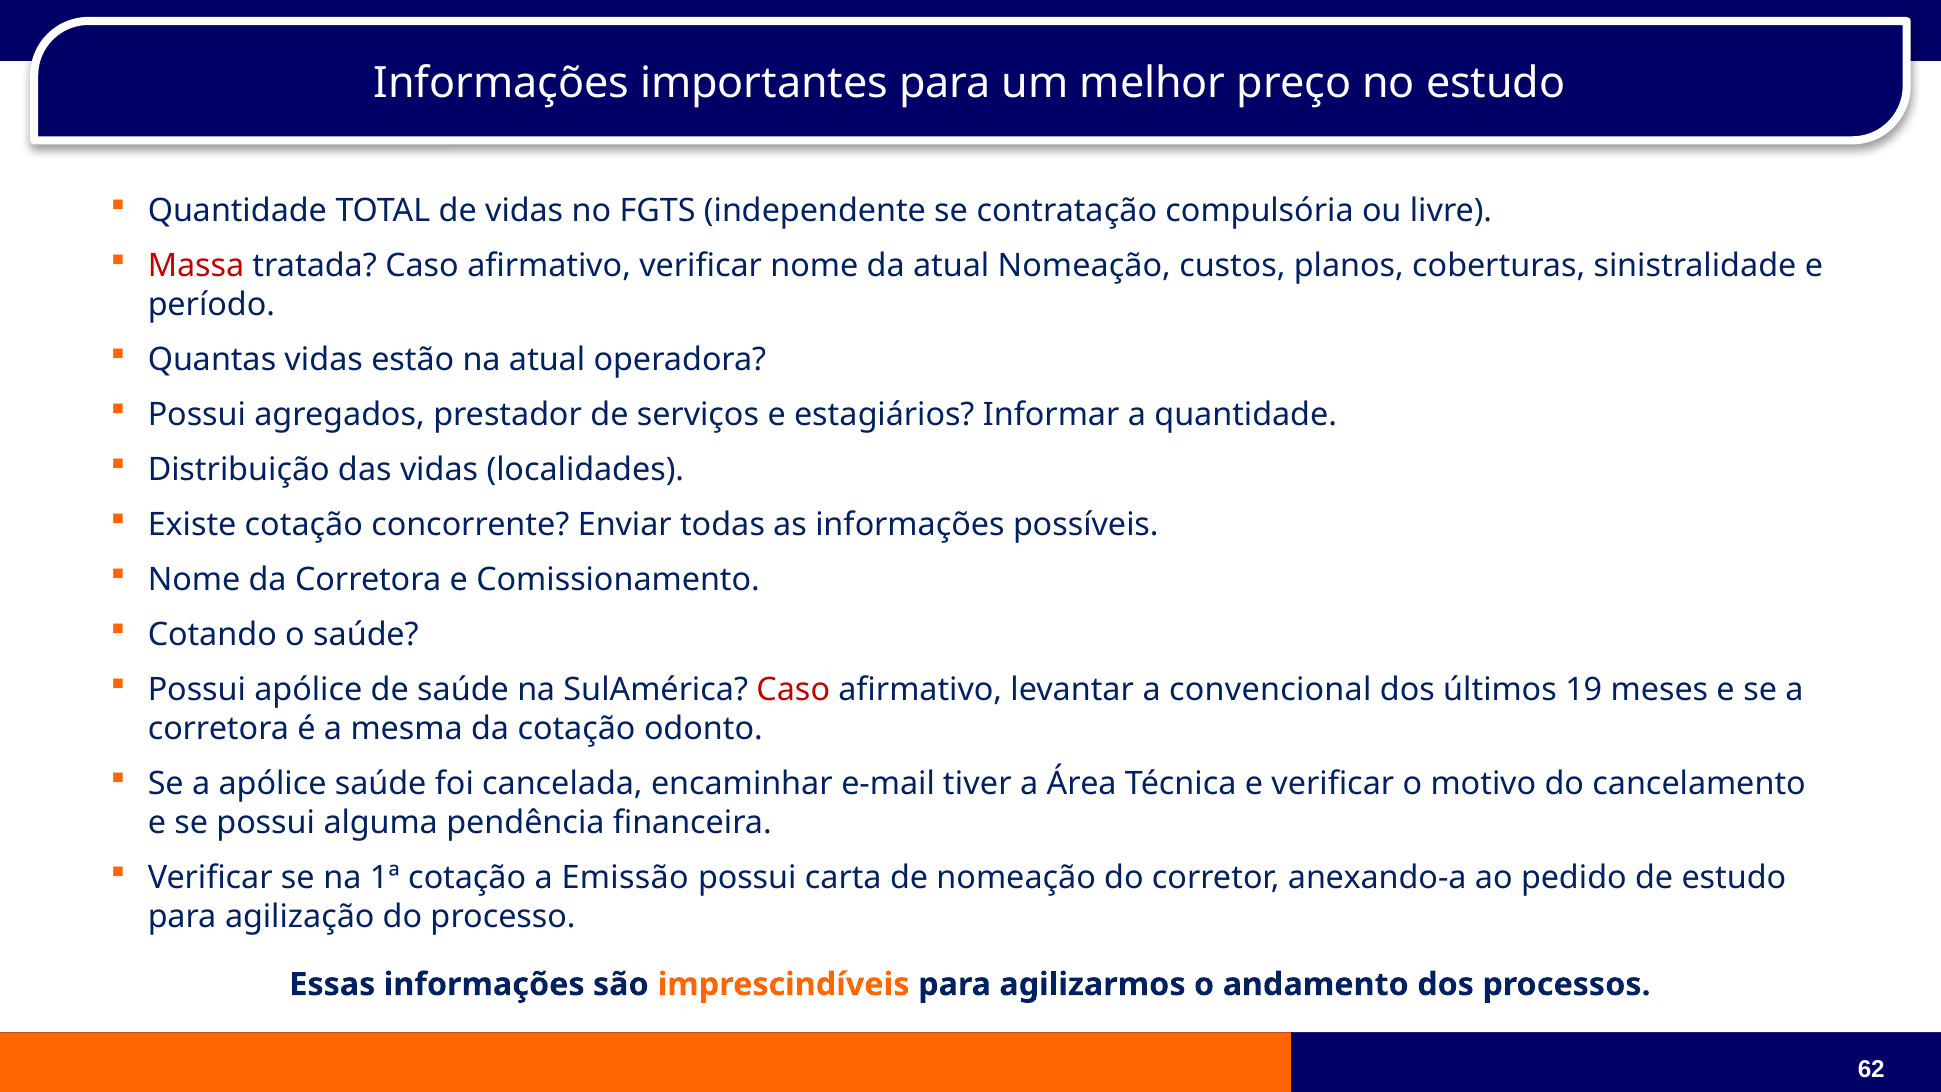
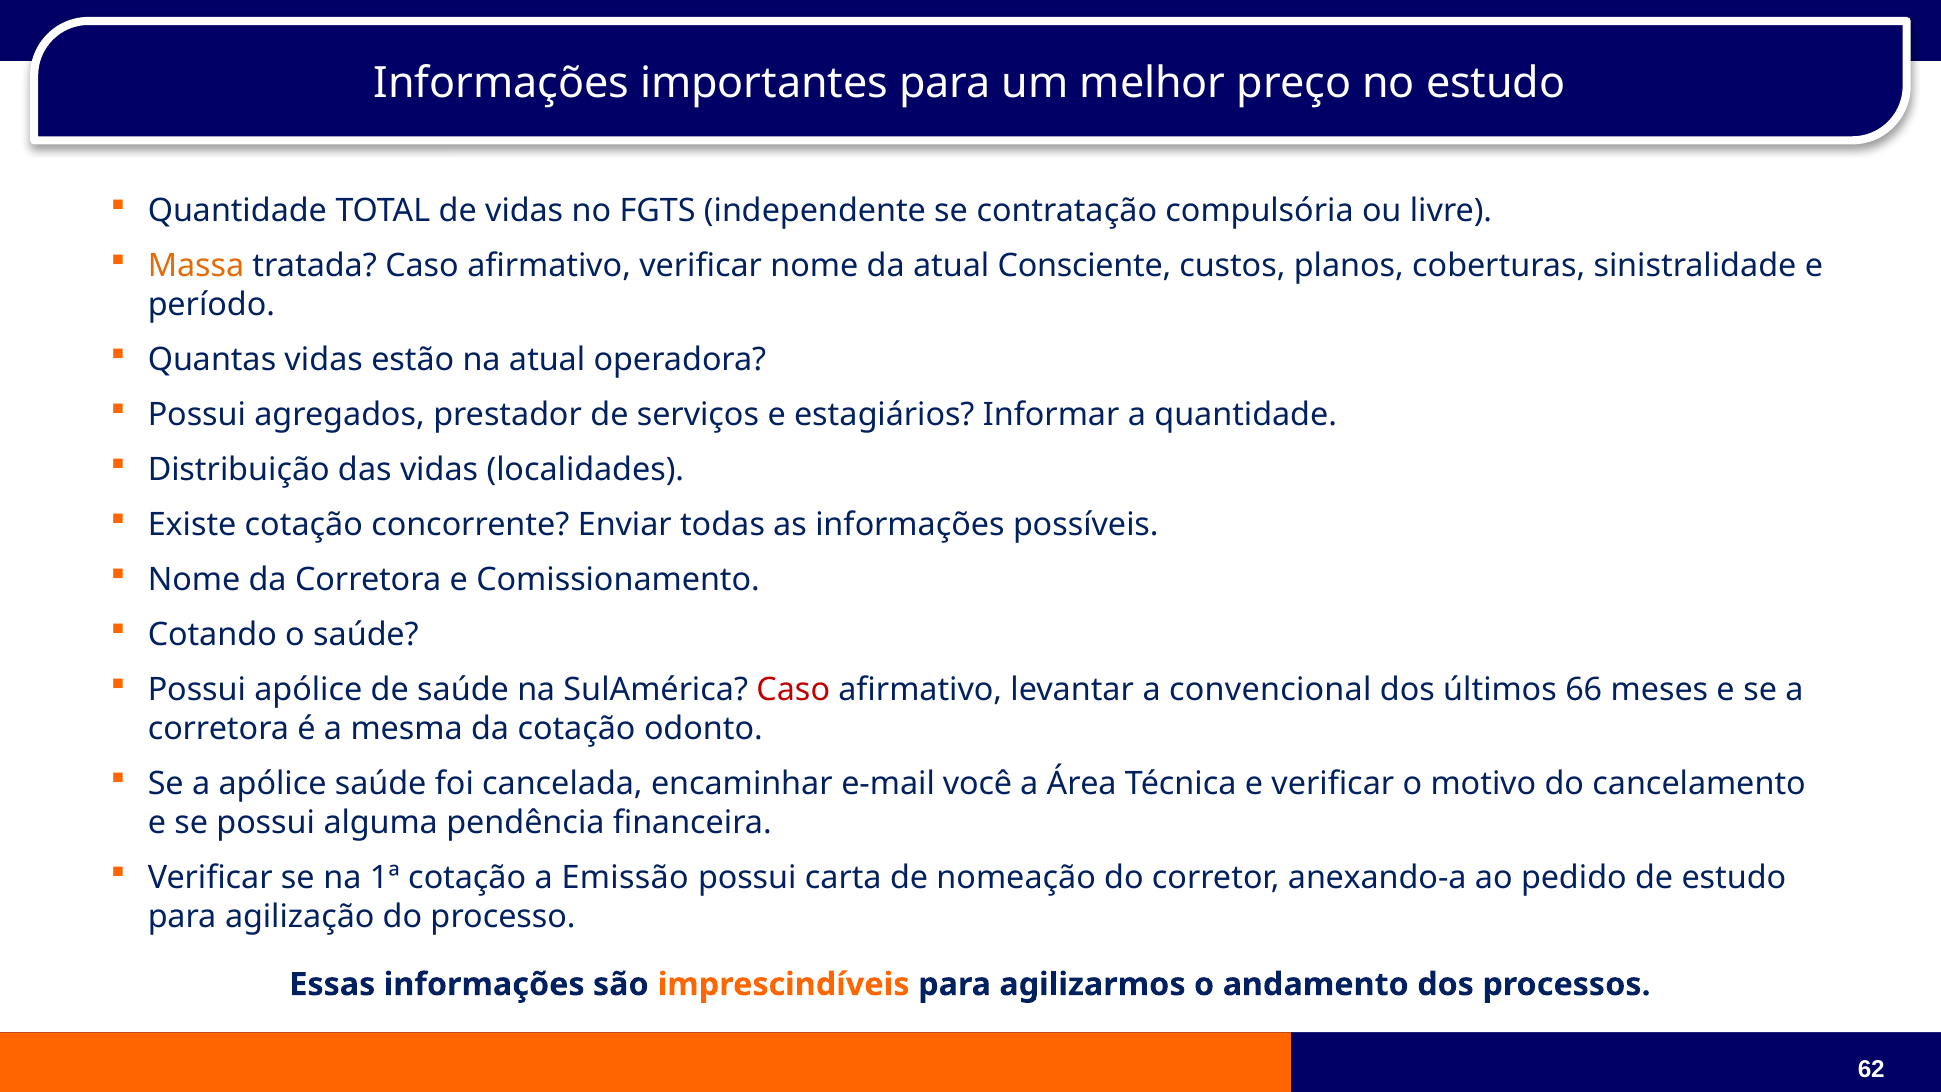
Massa colour: red -> orange
atual Nomeação: Nomeação -> Consciente
19: 19 -> 66
tiver: tiver -> você
